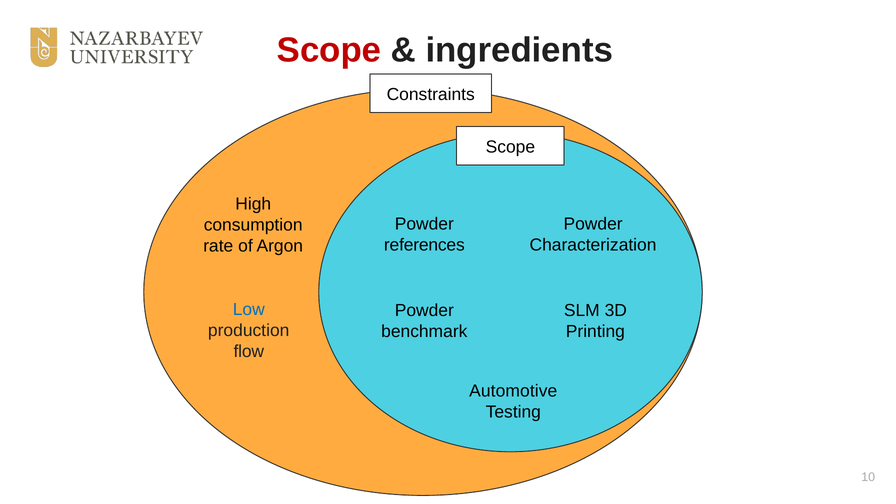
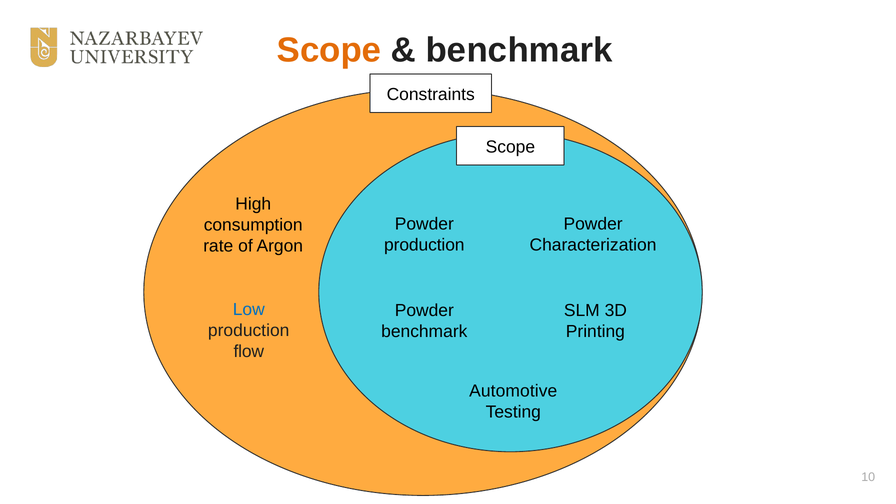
Scope at (329, 50) colour: red -> orange
ingredients at (519, 50): ingredients -> benchmark
references at (424, 245): references -> production
